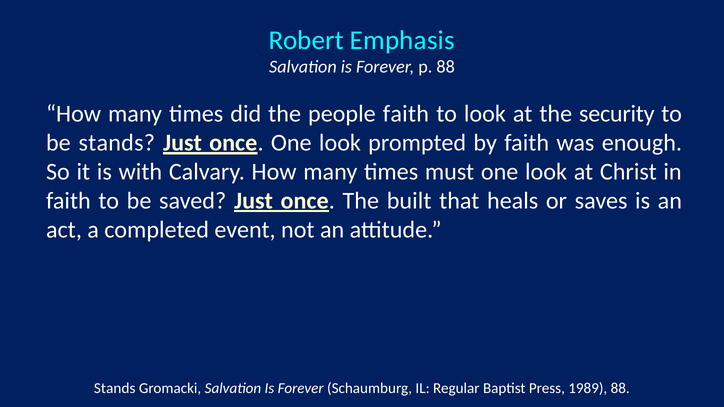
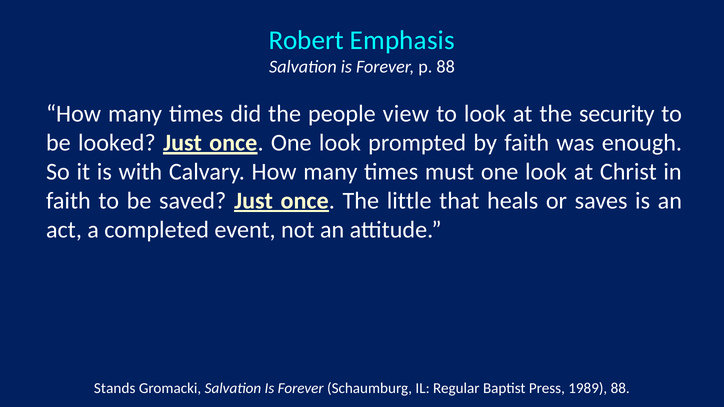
people faith: faith -> view
be stands: stands -> looked
built: built -> little
